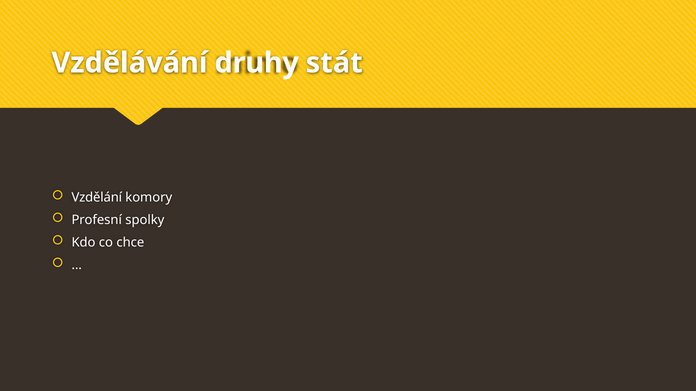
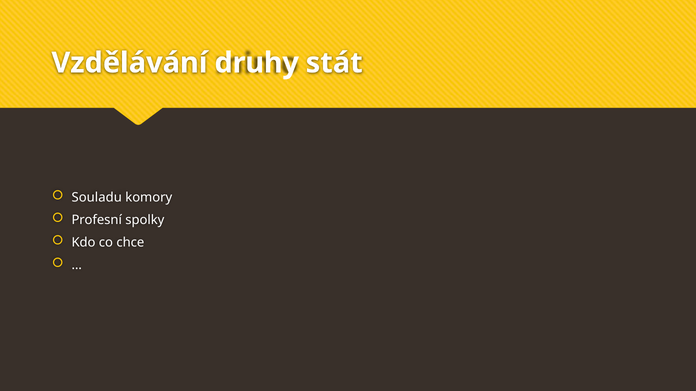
Vzdělání: Vzdělání -> Souladu
